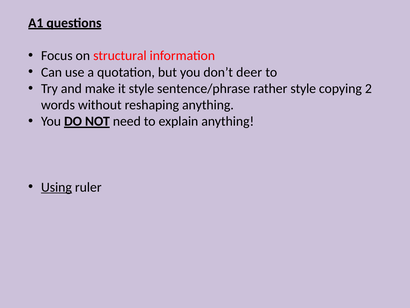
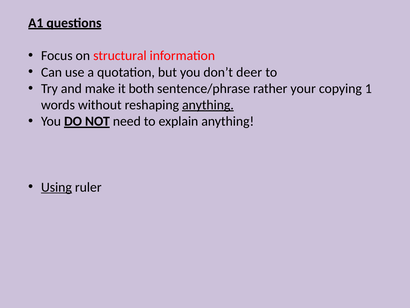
it style: style -> both
rather style: style -> your
2: 2 -> 1
anything at (208, 105) underline: none -> present
